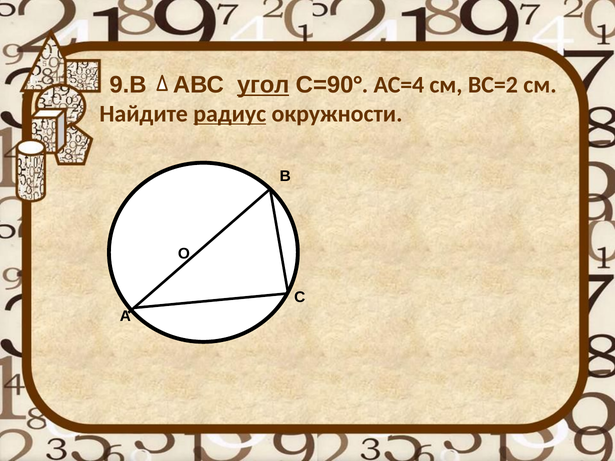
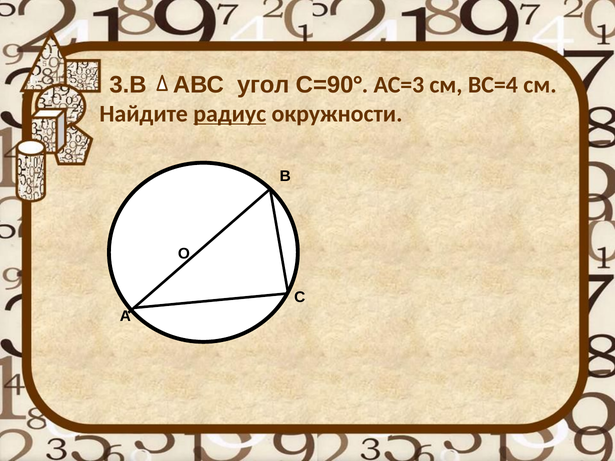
9.В: 9.В -> 3.В
угол underline: present -> none
АС=4: АС=4 -> АС=3
ВС=2: ВС=2 -> ВС=4
